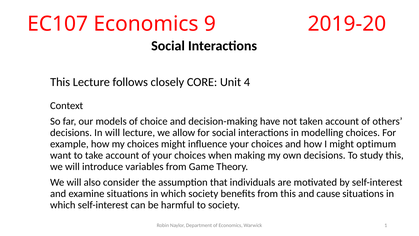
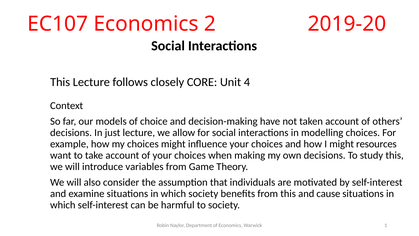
9: 9 -> 2
In will: will -> just
optimum: optimum -> resources
